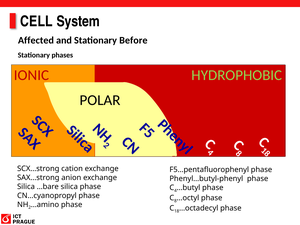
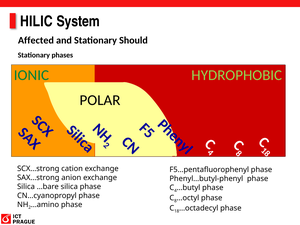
CELL: CELL -> HILIC
Before: Before -> Should
IONIC colour: red -> green
